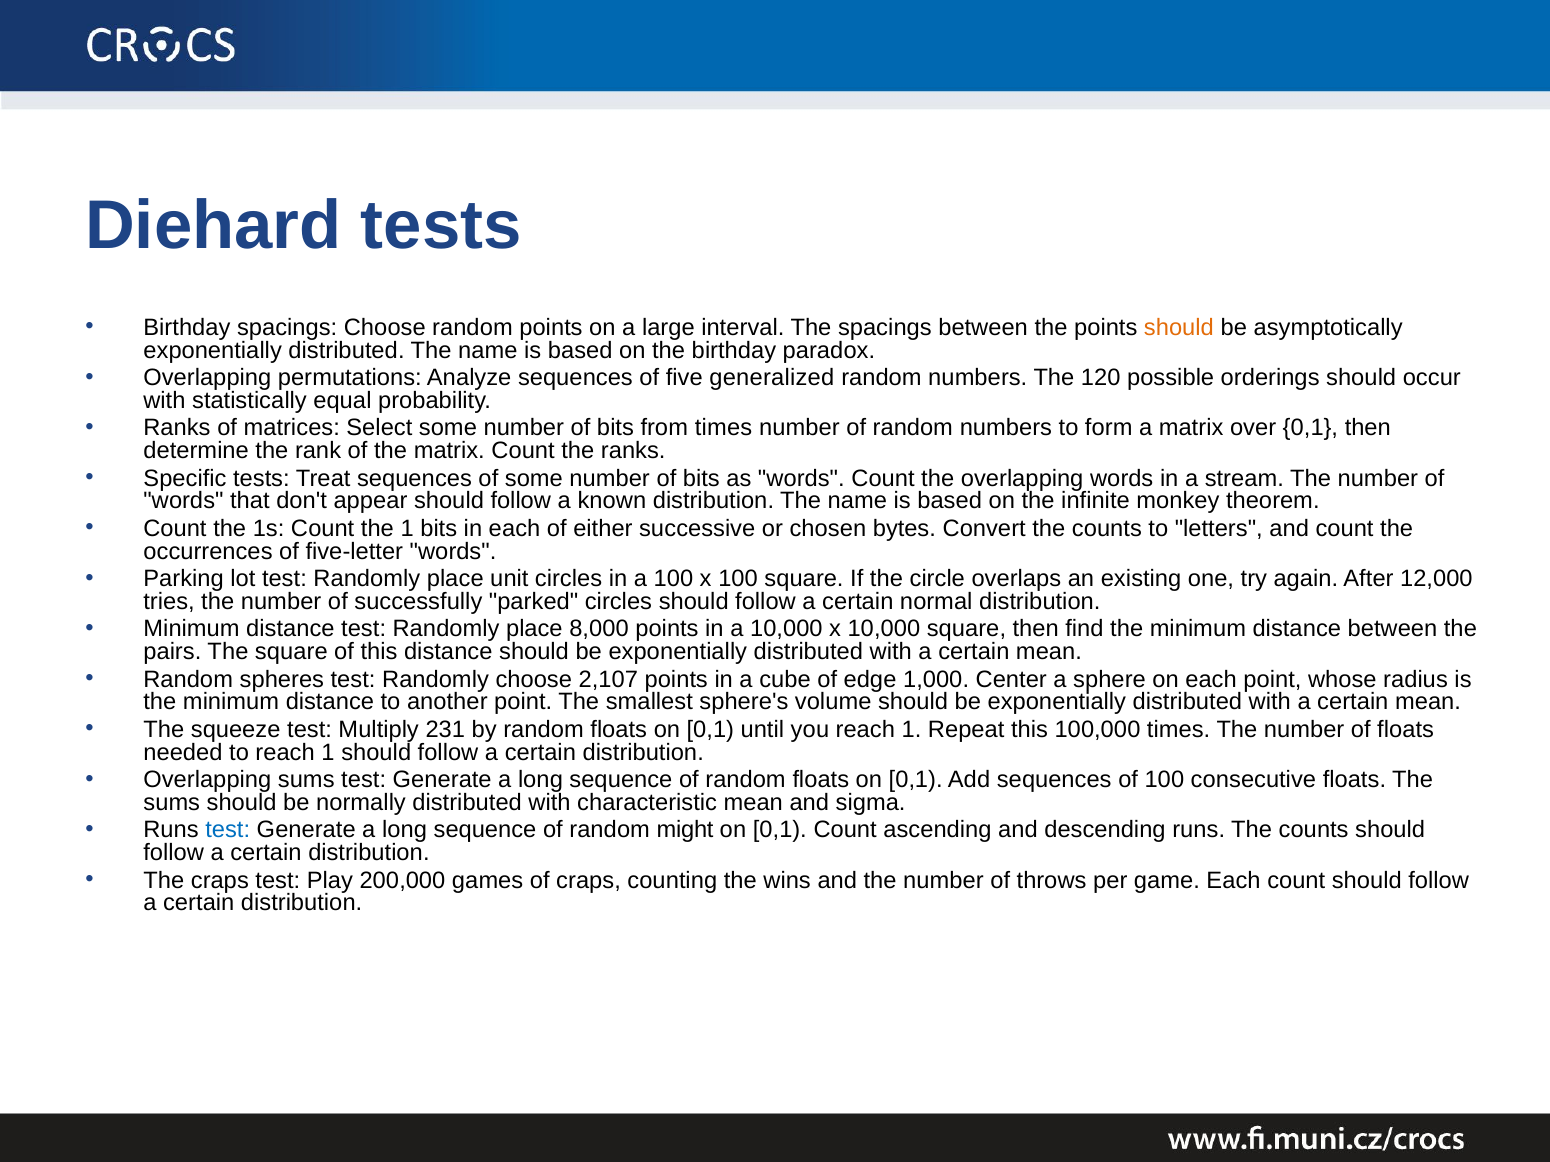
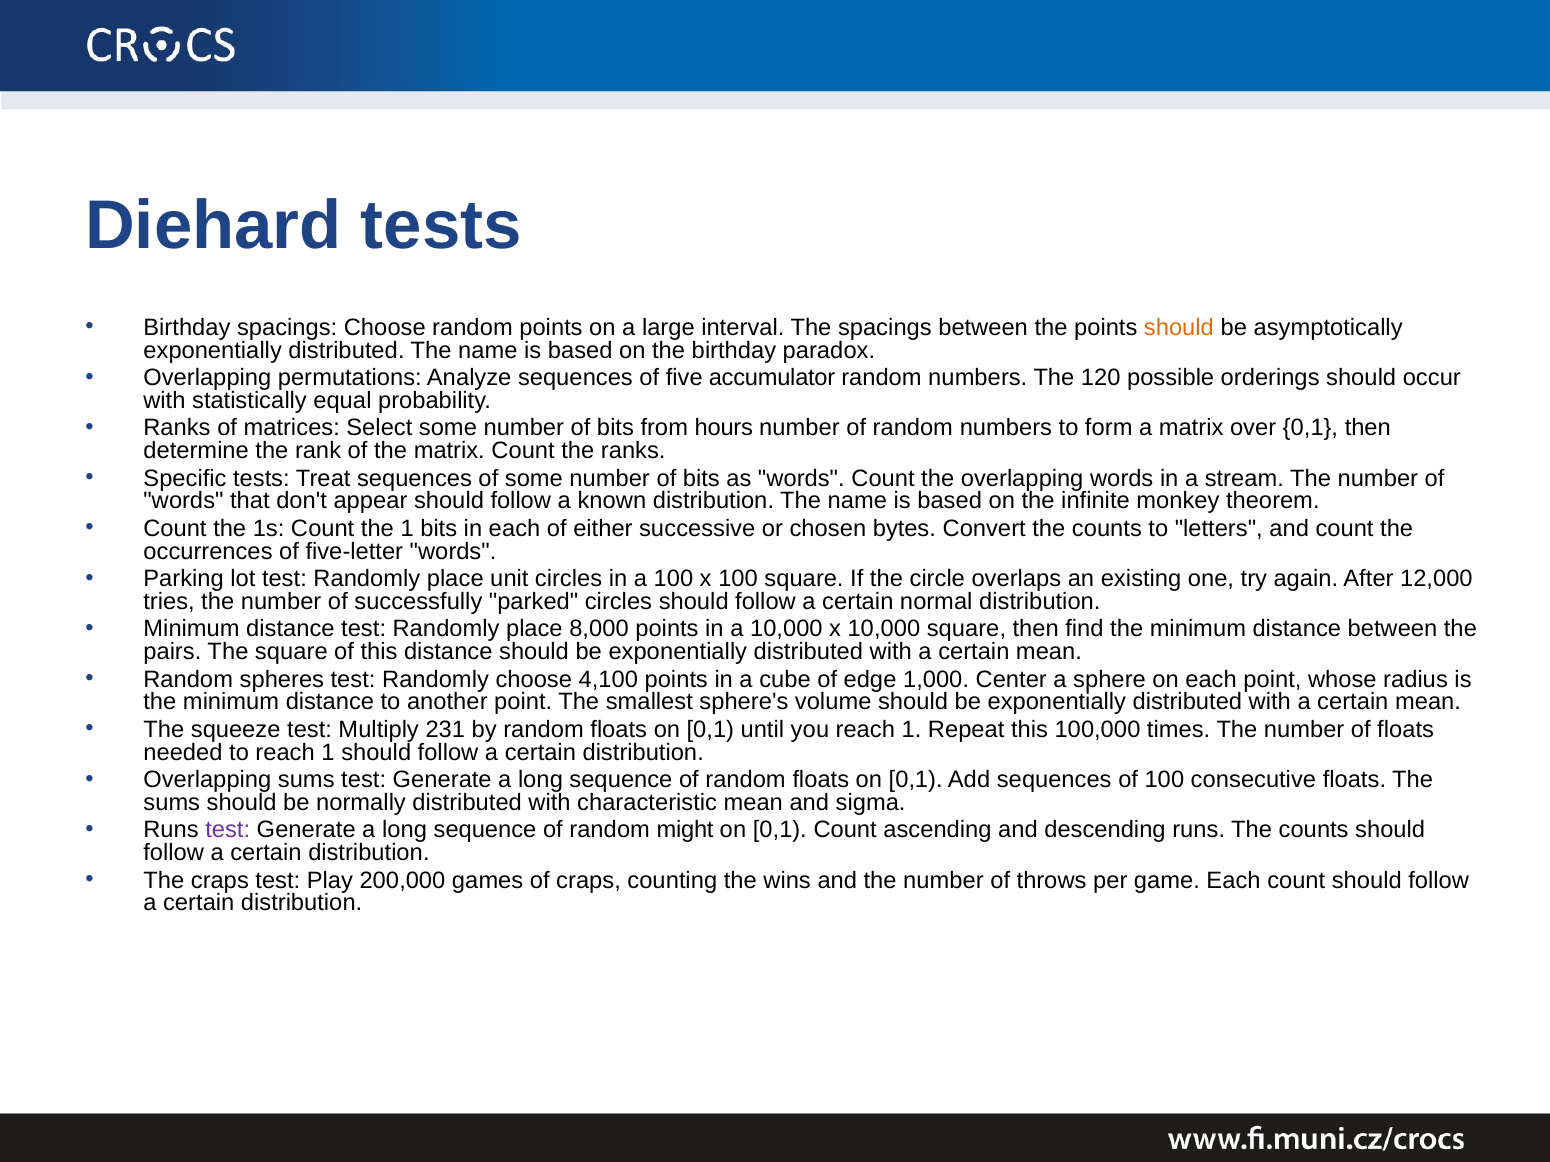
generalized: generalized -> accumulator
from times: times -> hours
2,107: 2,107 -> 4,100
test at (228, 830) colour: blue -> purple
